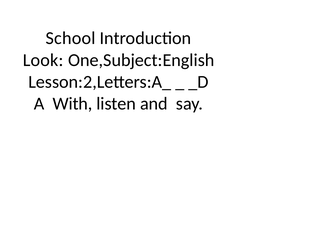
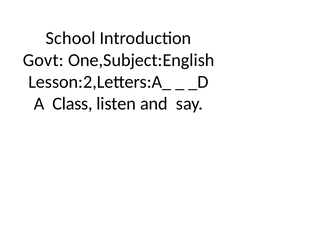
Look: Look -> Govt
With: With -> Class
